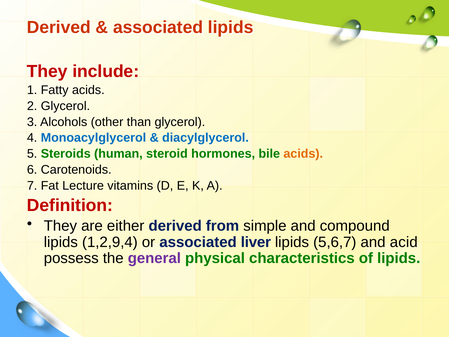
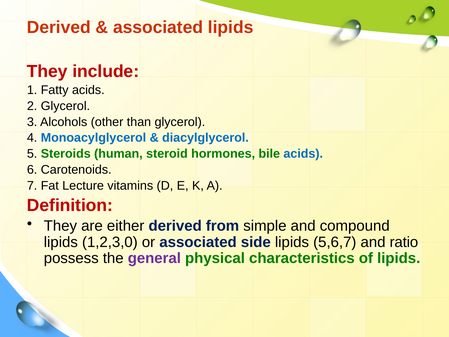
acids at (303, 154) colour: orange -> blue
1,2,9,4: 1,2,9,4 -> 1,2,3,0
liver: liver -> side
acid: acid -> ratio
